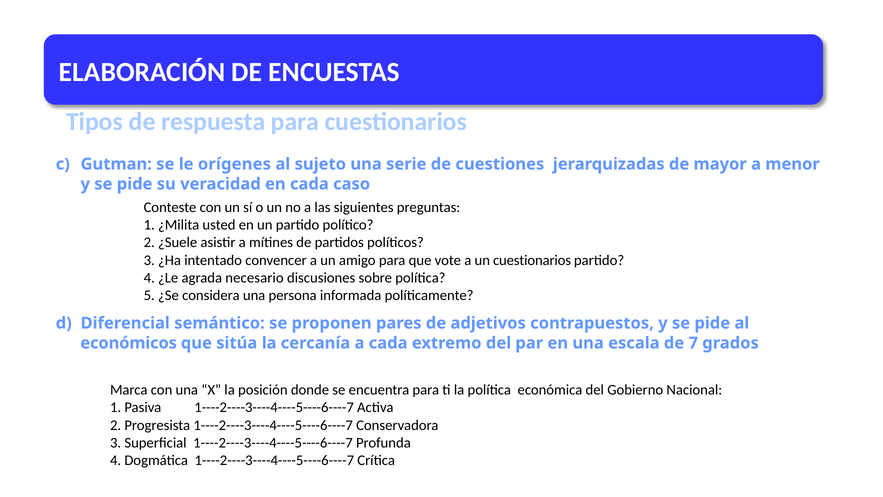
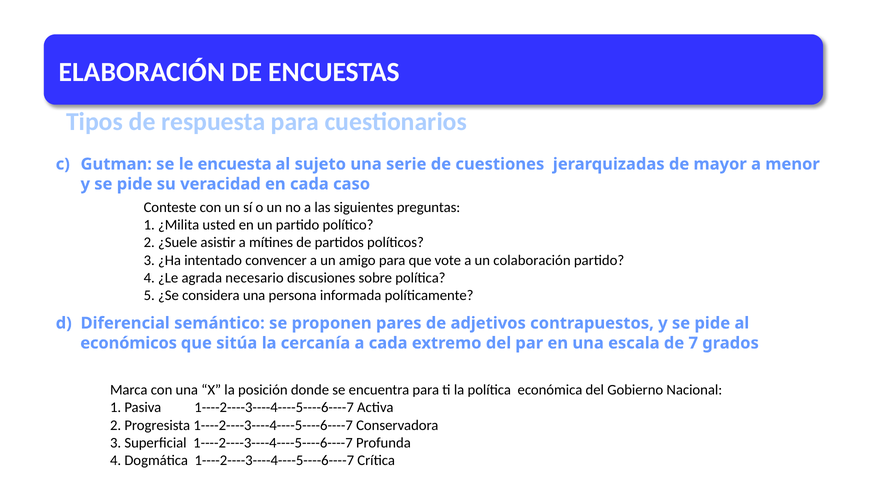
orígenes: orígenes -> encuesta
un cuestionarios: cuestionarios -> colaboración
